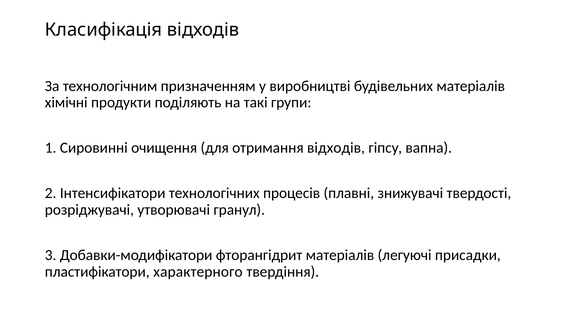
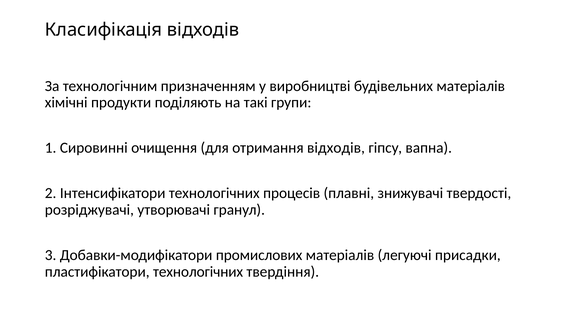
фторангідрит: фторангідрит -> промислових
пластифікатори характерного: характерного -> технологічних
